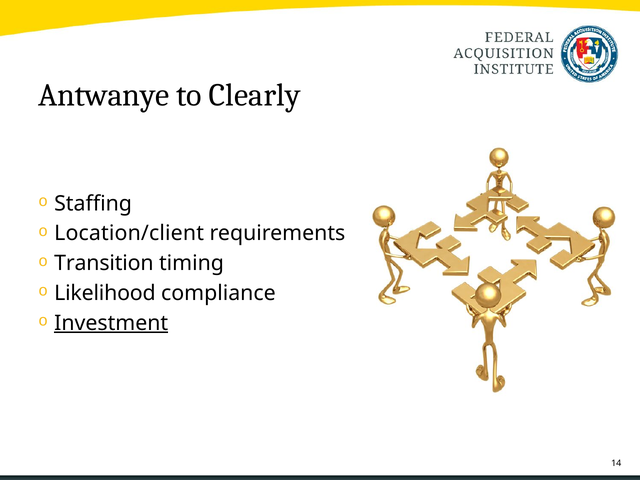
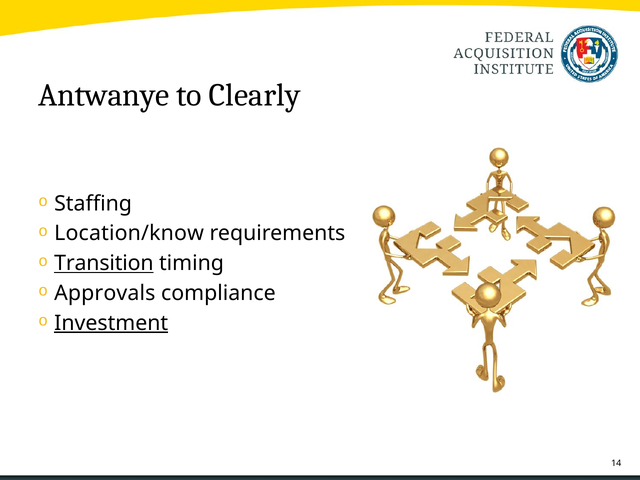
Location/client: Location/client -> Location/know
Transition underline: none -> present
Likelihood: Likelihood -> Approvals
